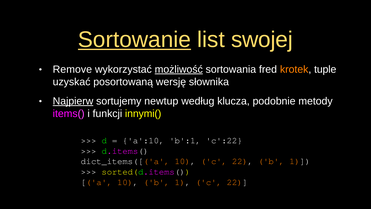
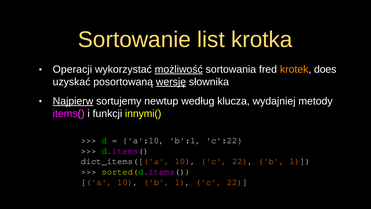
Sortowanie underline: present -> none
swojej: swojej -> krotka
Remove: Remove -> Operacji
tuple: tuple -> does
wersję underline: none -> present
podobnie: podobnie -> wydajniej
